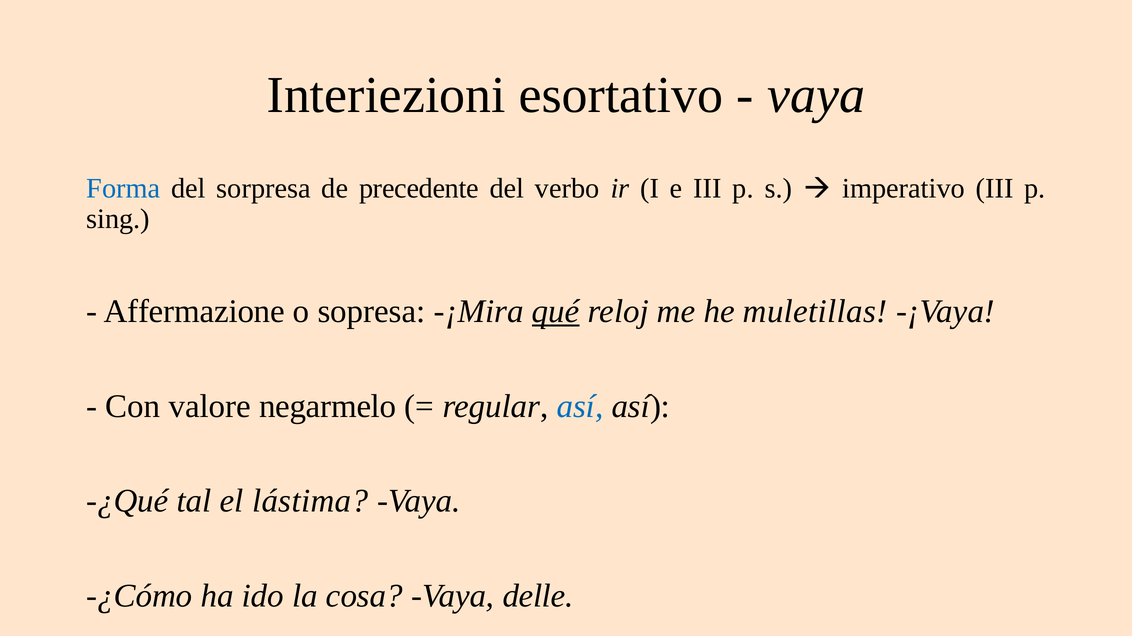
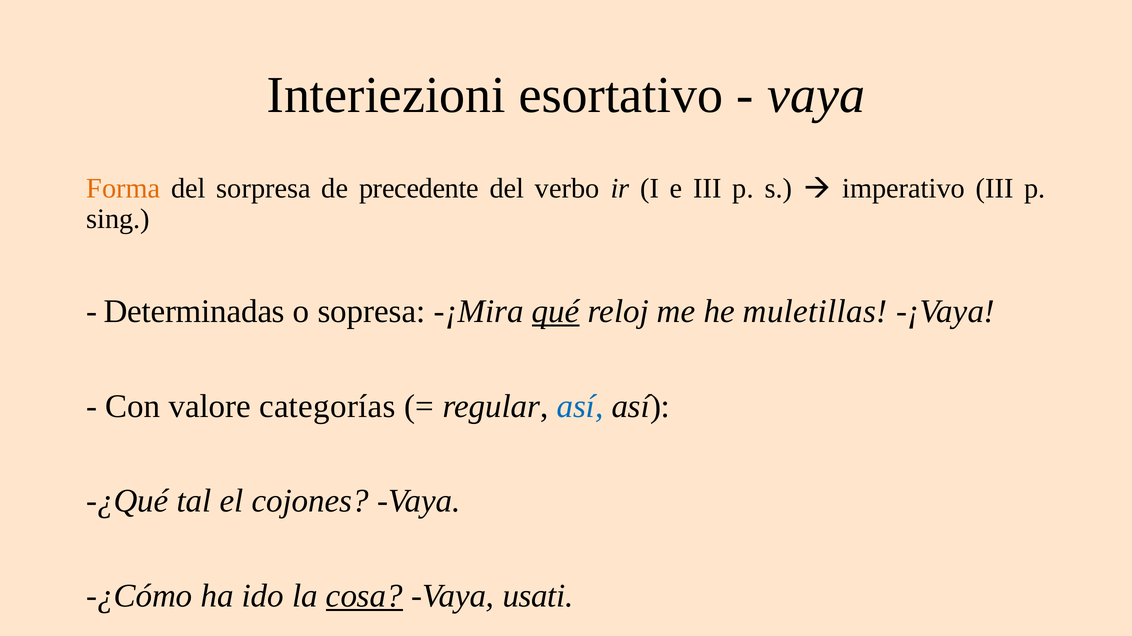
Forma colour: blue -> orange
Affermazione: Affermazione -> Determinadas
negarmelo: negarmelo -> categorías
lástima: lástima -> cojones
cosa underline: none -> present
delle: delle -> usati
